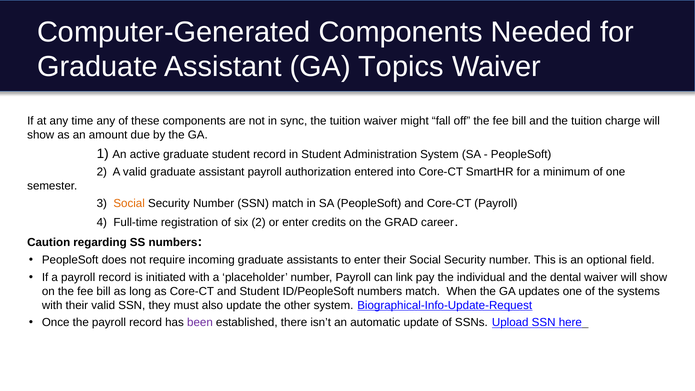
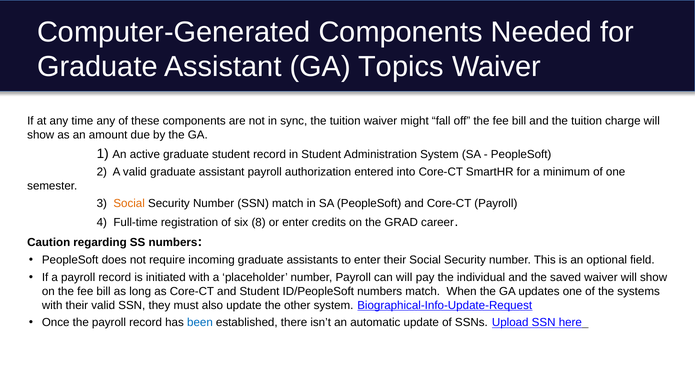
six 2: 2 -> 8
can link: link -> will
dental: dental -> saved
been colour: purple -> blue
